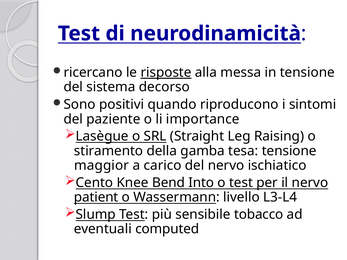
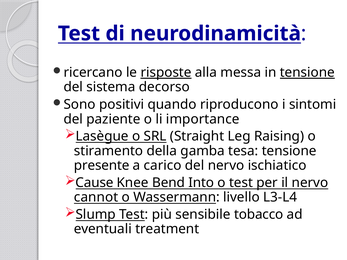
tensione at (307, 73) underline: none -> present
maggior: maggior -> presente
Cento: Cento -> Cause
patient: patient -> cannot
computed: computed -> treatment
